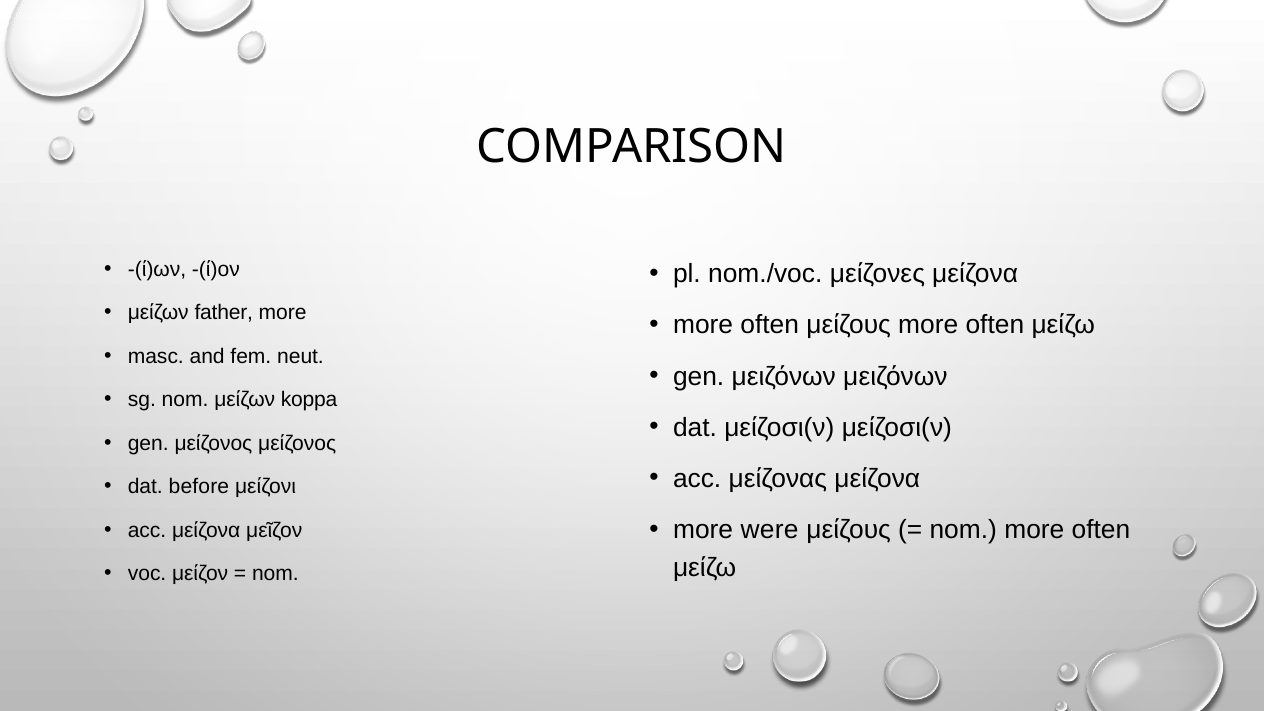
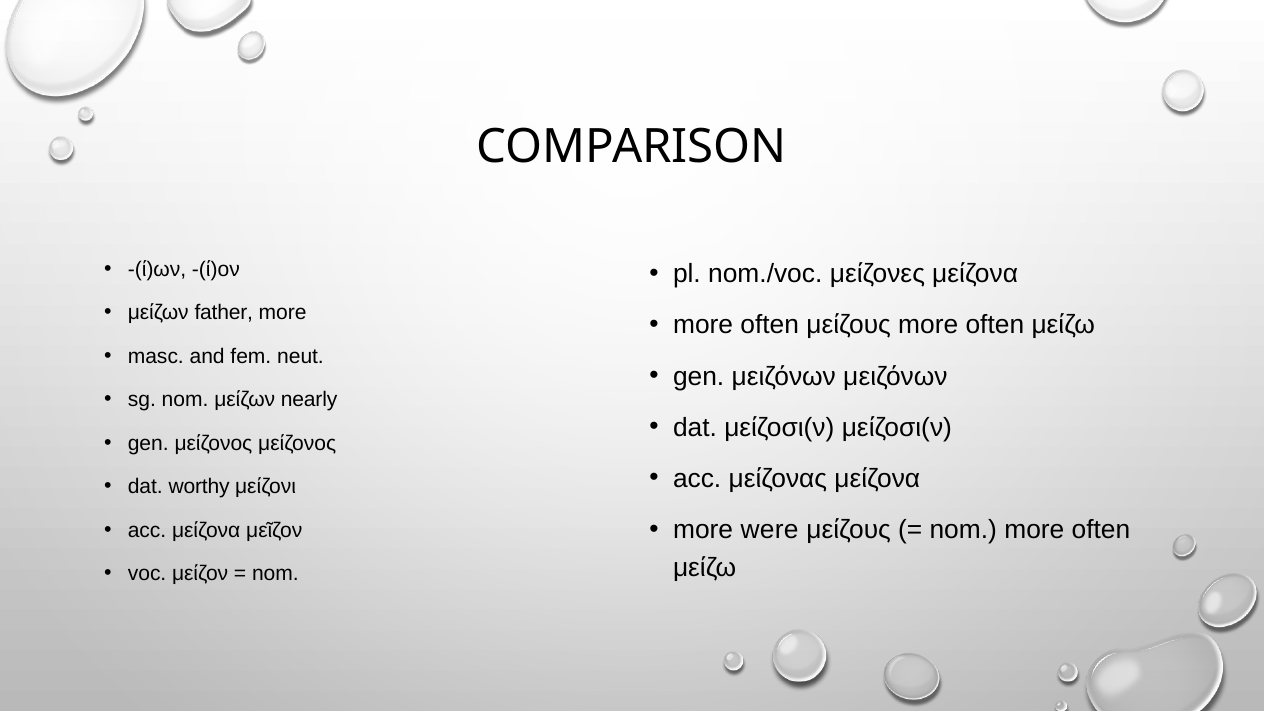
koppa: koppa -> nearly
before: before -> worthy
